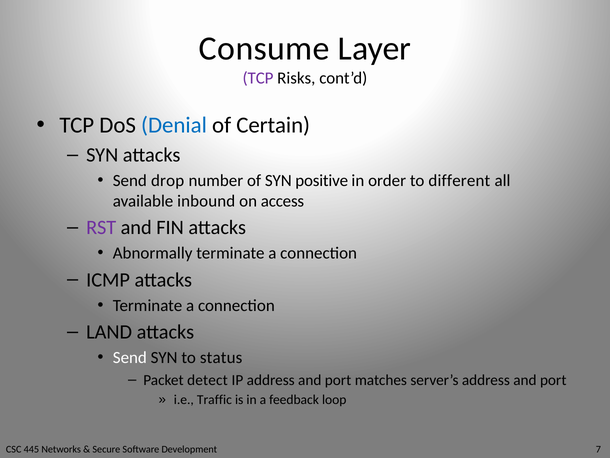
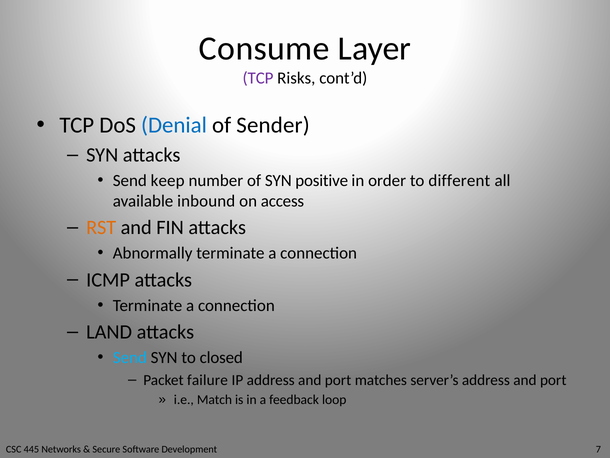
Certain: Certain -> Sender
drop: drop -> keep
RST colour: purple -> orange
Send at (130, 357) colour: white -> light blue
status: status -> closed
detect: detect -> failure
Traffic: Traffic -> Match
